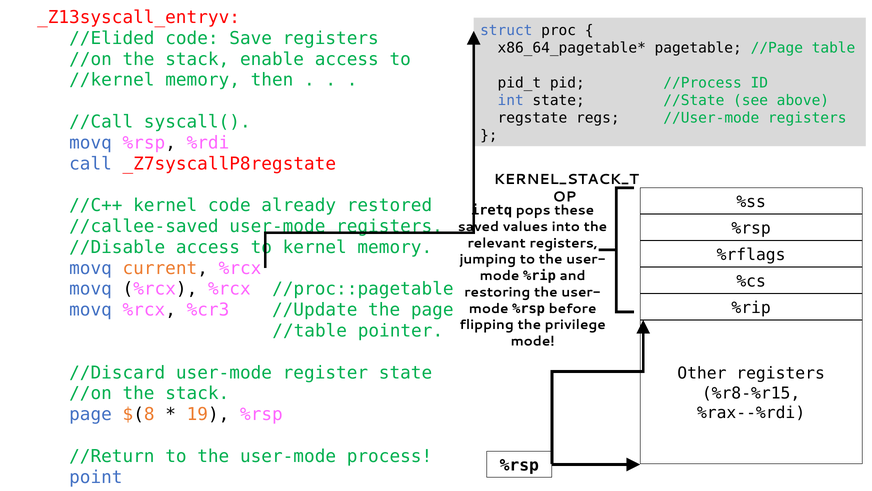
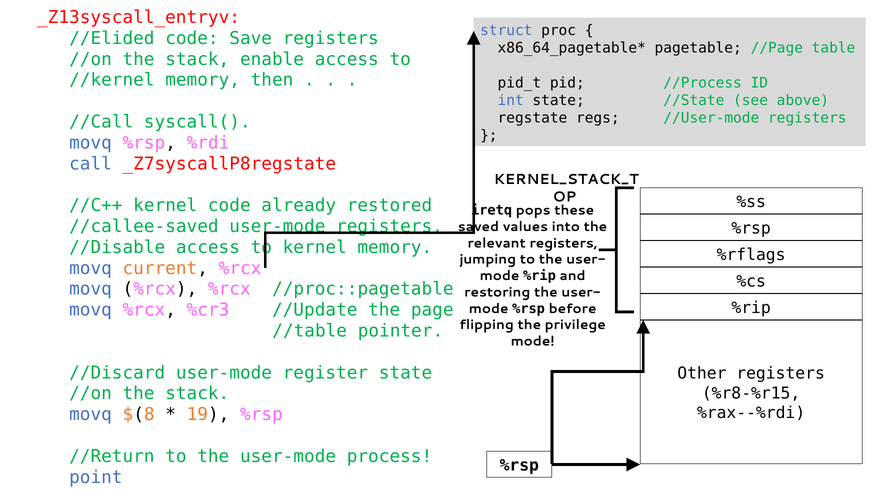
page at (91, 414): page -> movq
